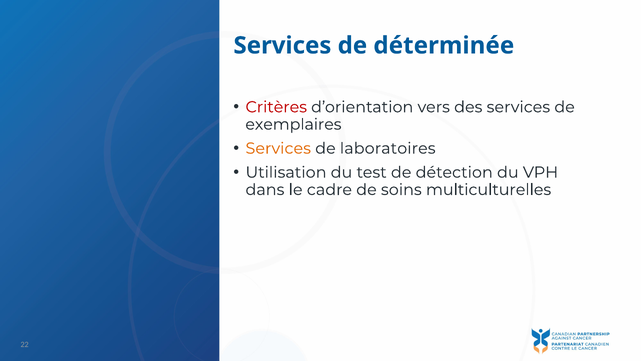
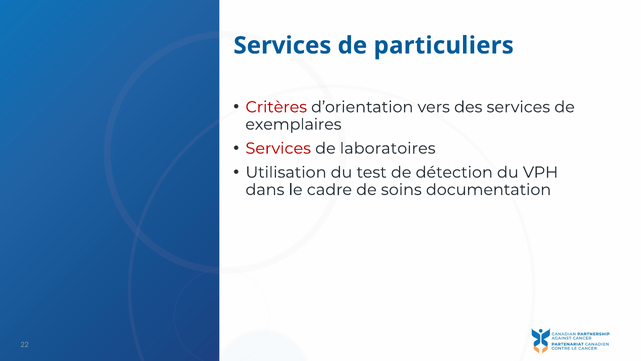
déterminée: déterminée -> particuliers
Services at (278, 148) colour: orange -> red
multiculturelles: multiculturelles -> documentation
